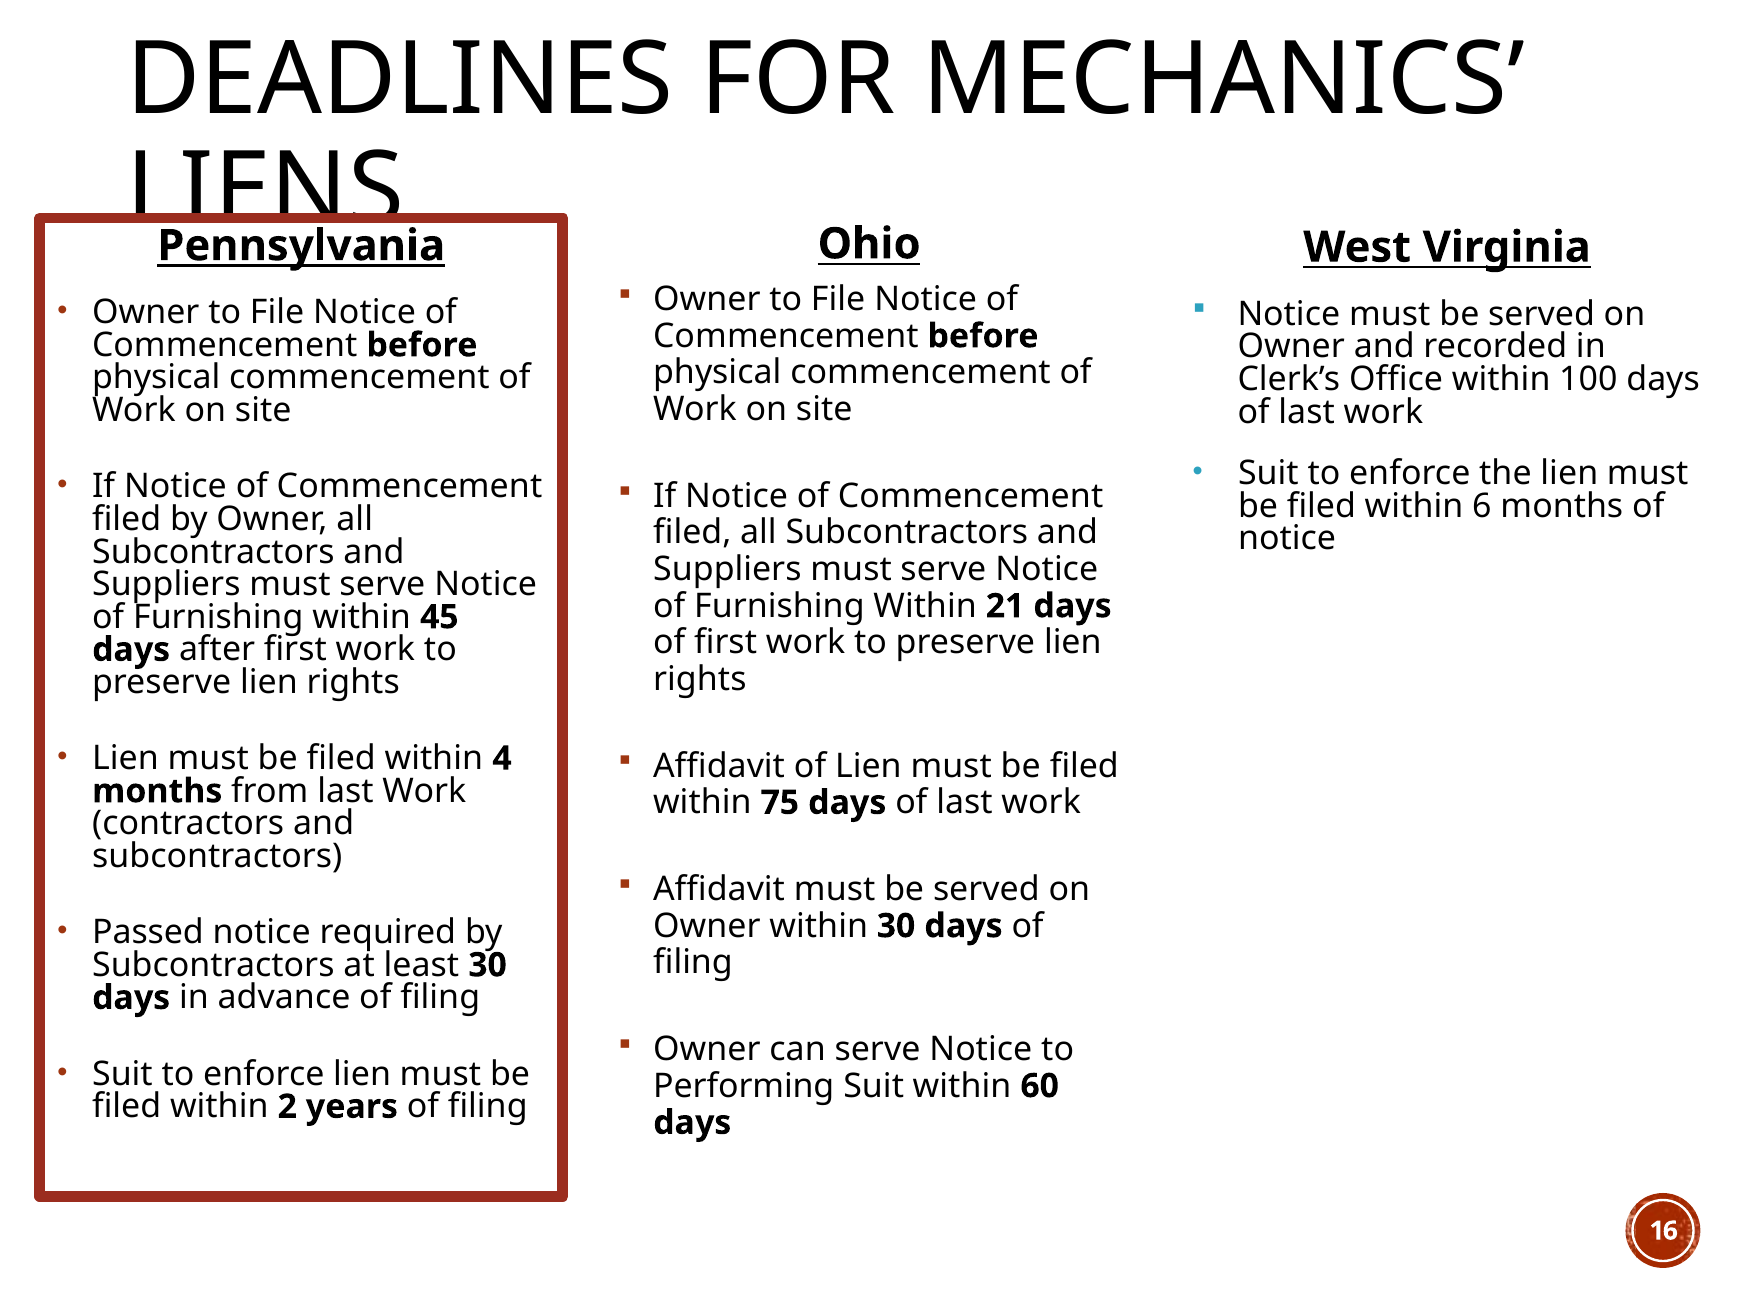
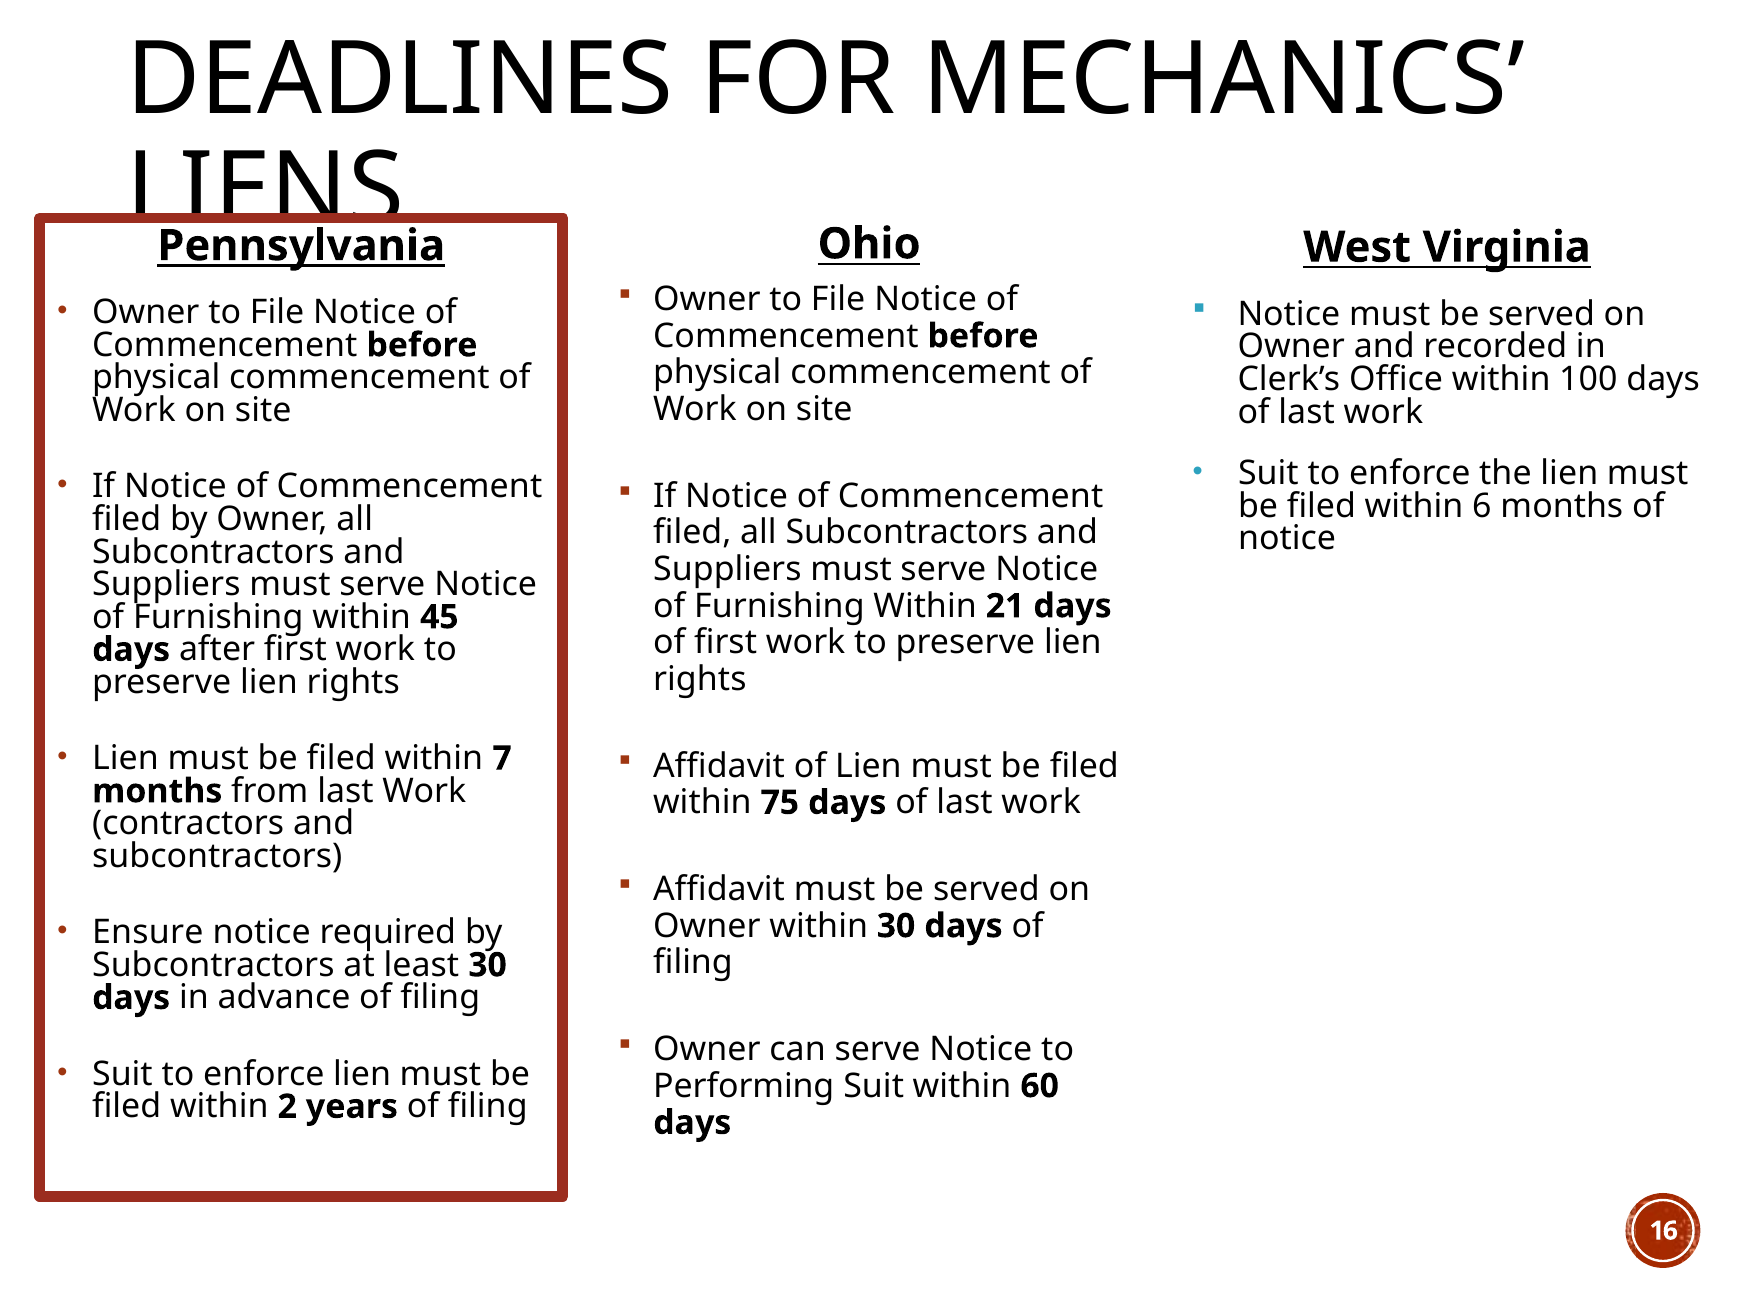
4: 4 -> 7
Passed: Passed -> Ensure
